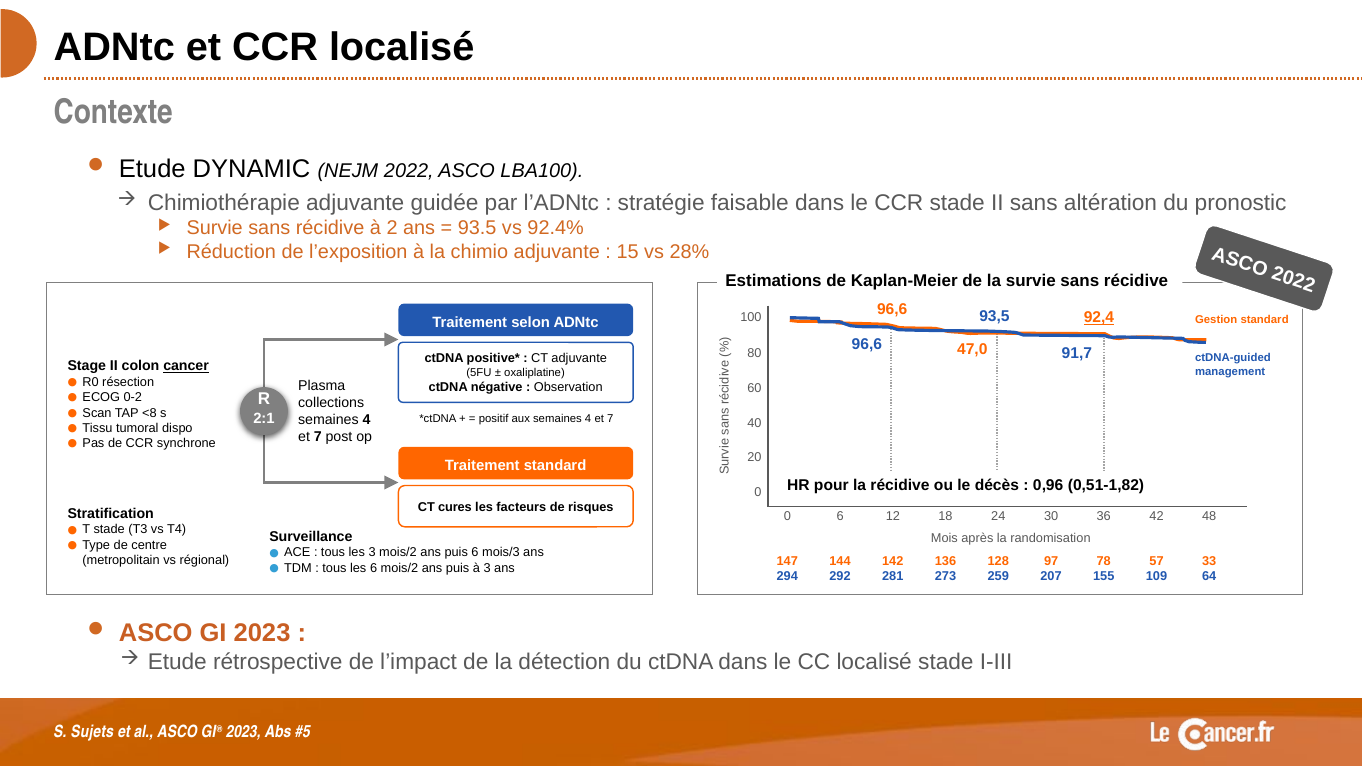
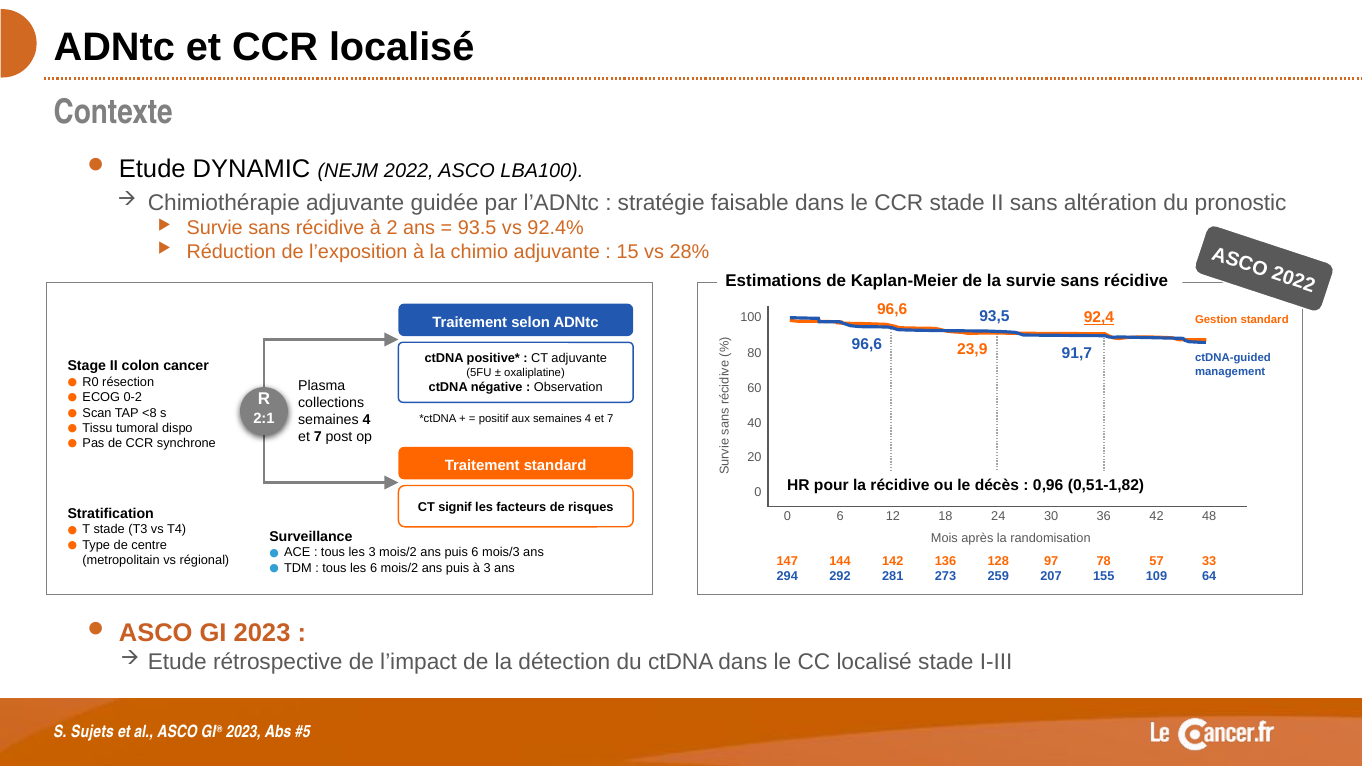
47,0: 47,0 -> 23,9
cancer underline: present -> none
cures: cures -> signif
